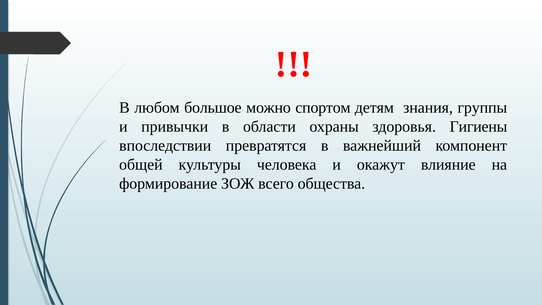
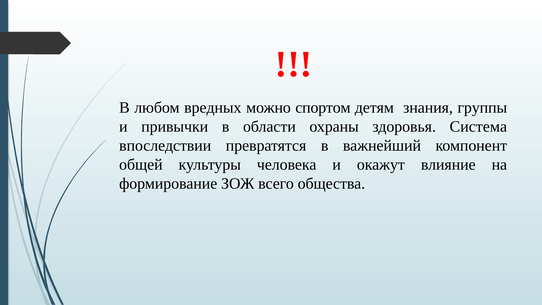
большое: большое -> вредных
Гигиены: Гигиены -> Система
